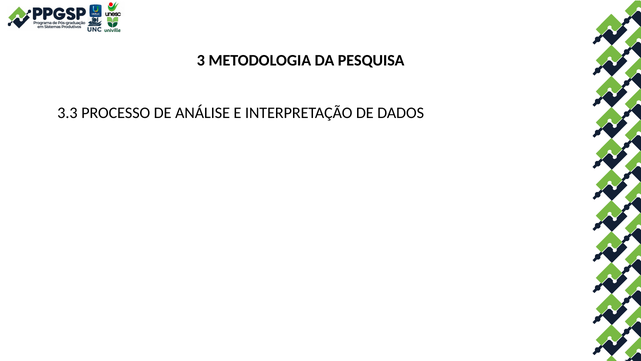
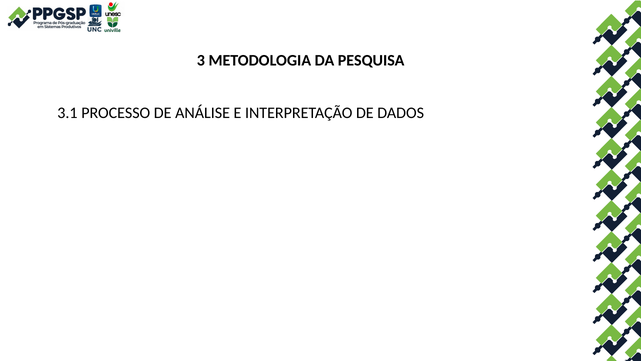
3.3: 3.3 -> 3.1
